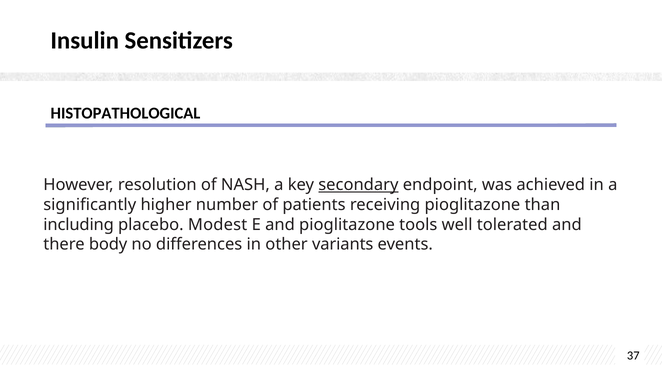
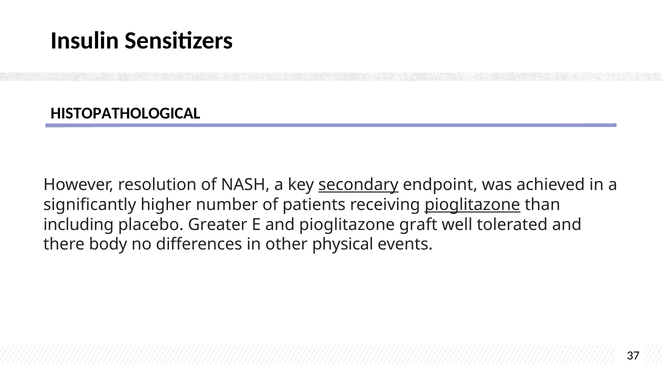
pioglitazone at (472, 205) underline: none -> present
Modest: Modest -> Greater
tools: tools -> graft
variants: variants -> physical
